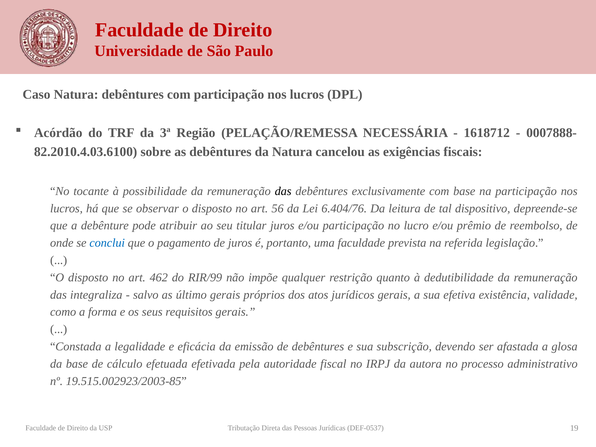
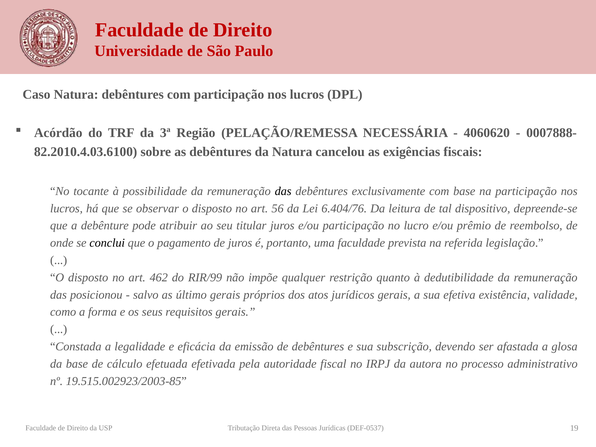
1618712: 1618712 -> 4060620
conclui colour: blue -> black
integraliza: integraliza -> posicionou
